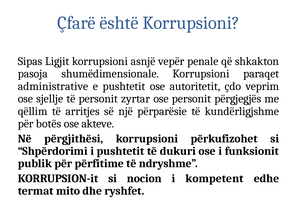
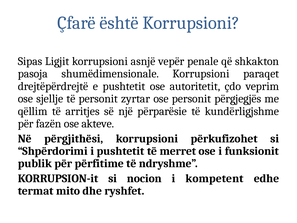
administrative: administrative -> drejtëpërdrejtë
botës: botës -> fazën
dukuri: dukuri -> merret
